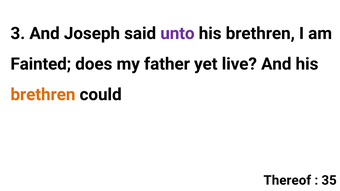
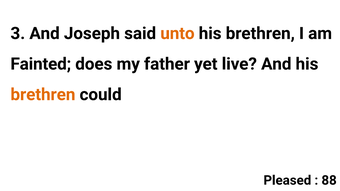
unto colour: purple -> orange
Thereof: Thereof -> Pleased
35: 35 -> 88
